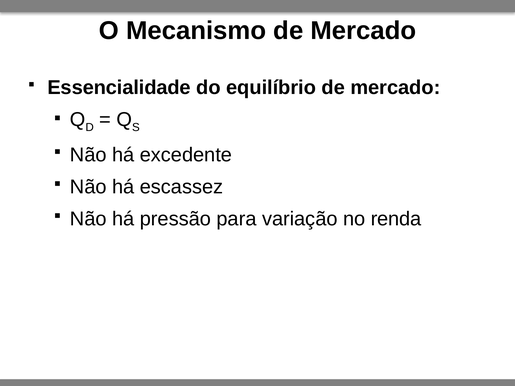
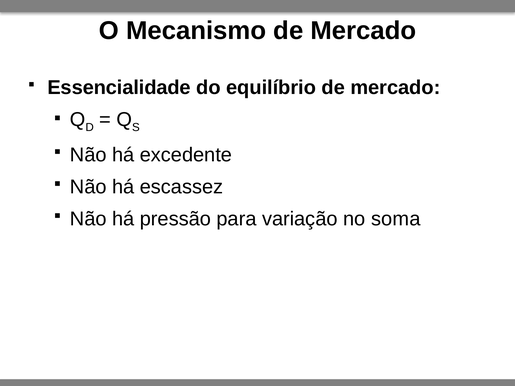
renda: renda -> soma
